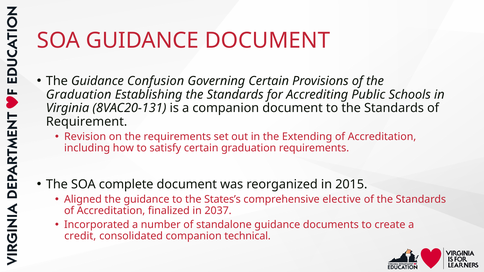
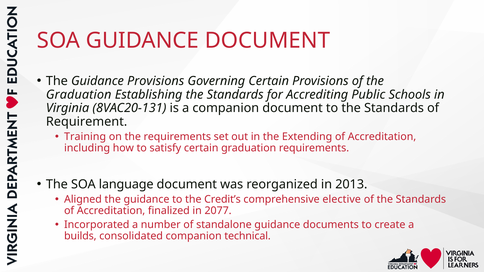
Guidance Confusion: Confusion -> Provisions
Revision: Revision -> Training
complete: complete -> language
2015: 2015 -> 2013
States’s: States’s -> Credit’s
2037: 2037 -> 2077
credit: credit -> builds
